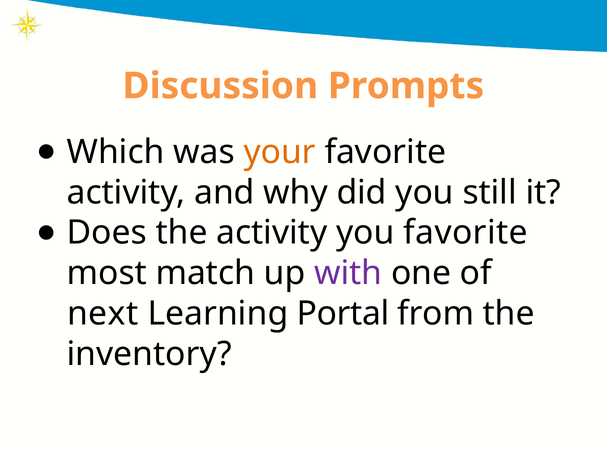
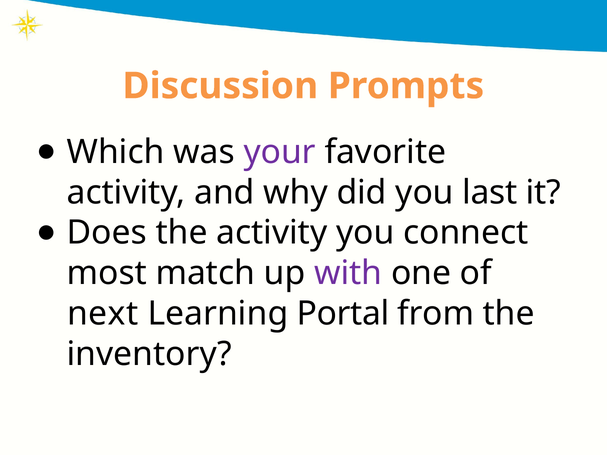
your colour: orange -> purple
still: still -> last
you favorite: favorite -> connect
